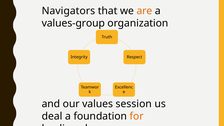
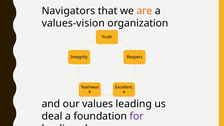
values-group: values-group -> values-vision
values session: session -> leading
for colour: orange -> purple
